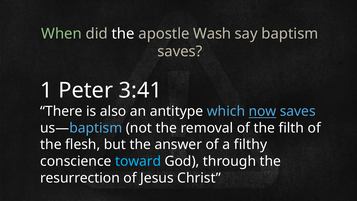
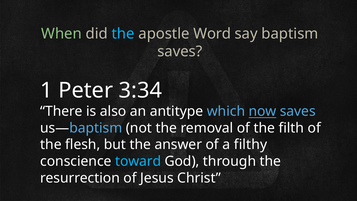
the at (123, 34) colour: white -> light blue
Wash: Wash -> Word
3:41: 3:41 -> 3:34
